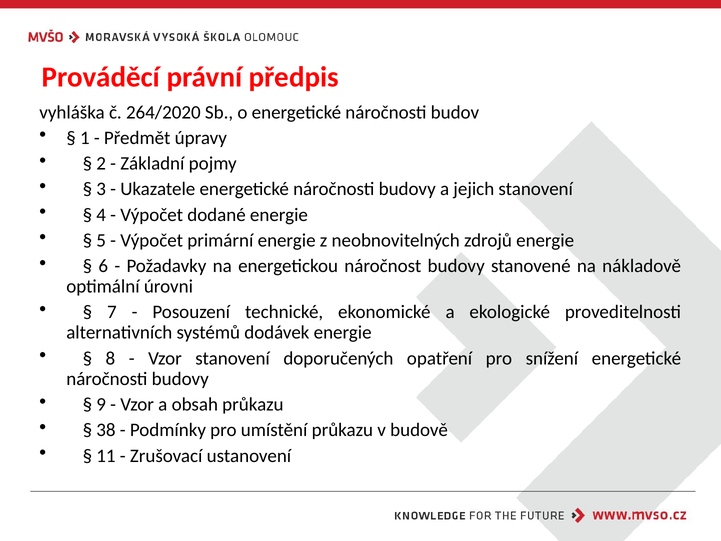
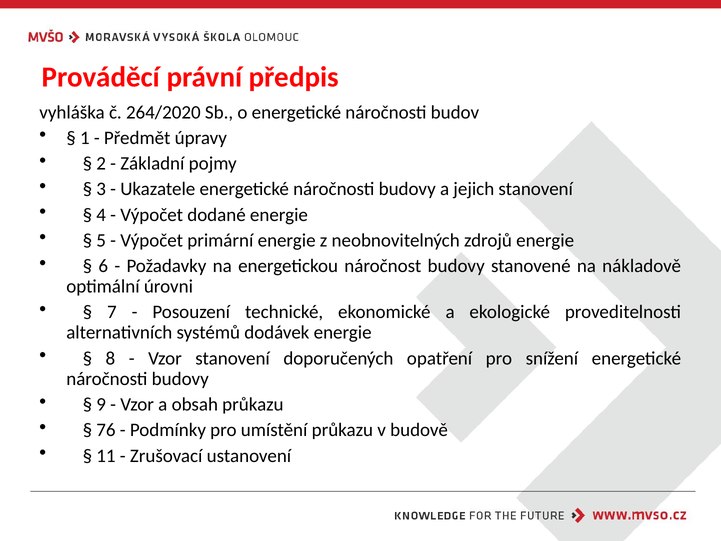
38: 38 -> 76
